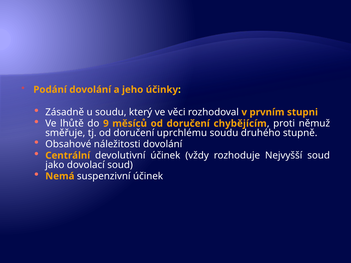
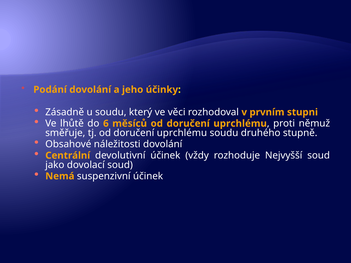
9: 9 -> 6
měsíců od doručení chybějícím: chybějícím -> uprchlému
